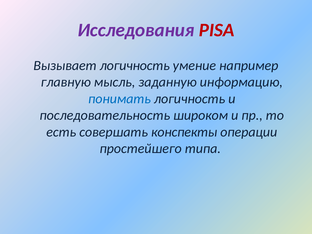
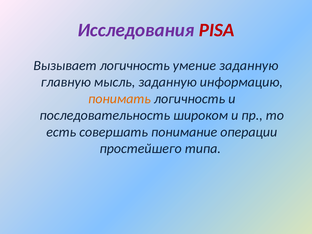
умение например: например -> заданную
понимать colour: blue -> orange
конспекты: конспекты -> понимание
